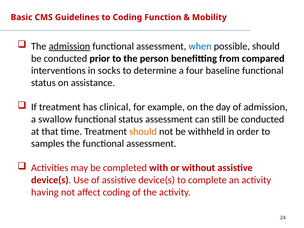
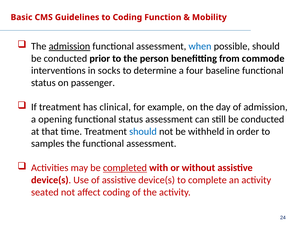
compared: compared -> commode
assistance: assistance -> passenger
swallow: swallow -> opening
should at (143, 131) colour: orange -> blue
completed underline: none -> present
having: having -> seated
